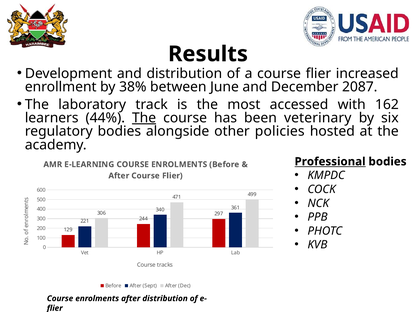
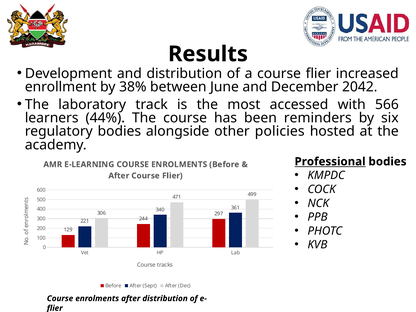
2087: 2087 -> 2042
162: 162 -> 566
The at (144, 118) underline: present -> none
veterinary: veterinary -> reminders
